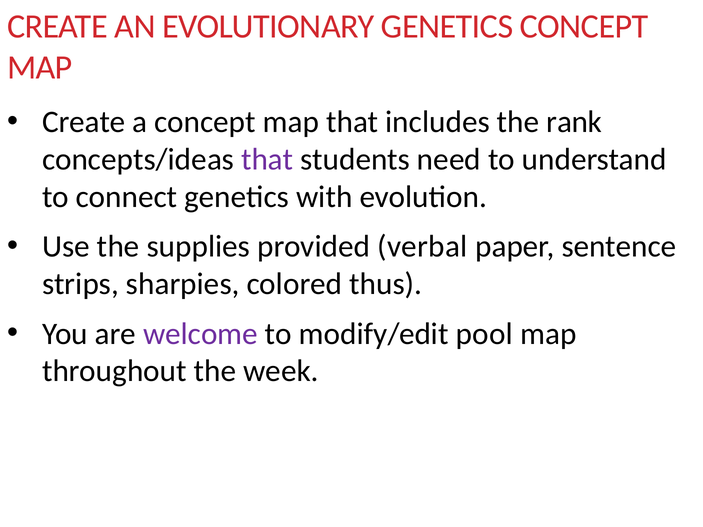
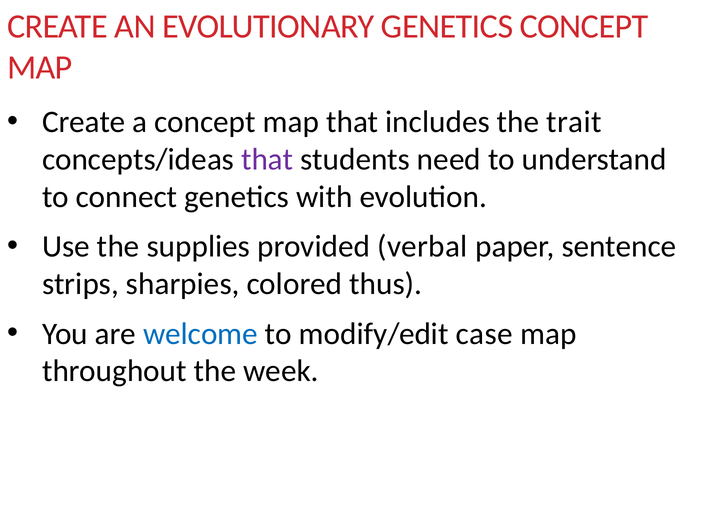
rank: rank -> trait
welcome colour: purple -> blue
pool: pool -> case
